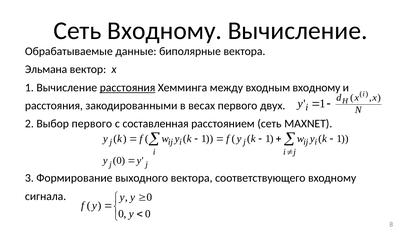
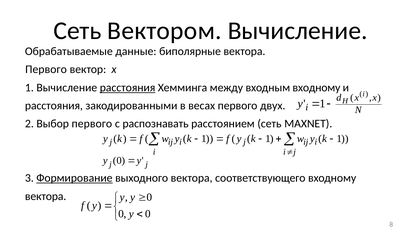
Сеть Входному: Входному -> Вектором
Эльмана at (46, 69): Эльмана -> Первого
составленная: составленная -> распознавать
Формирование underline: none -> present
сигнала at (46, 196): сигнала -> вектора
